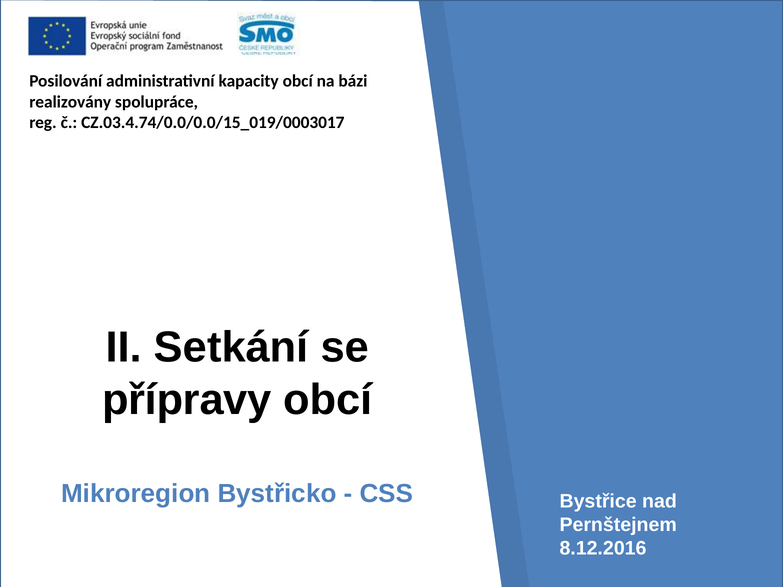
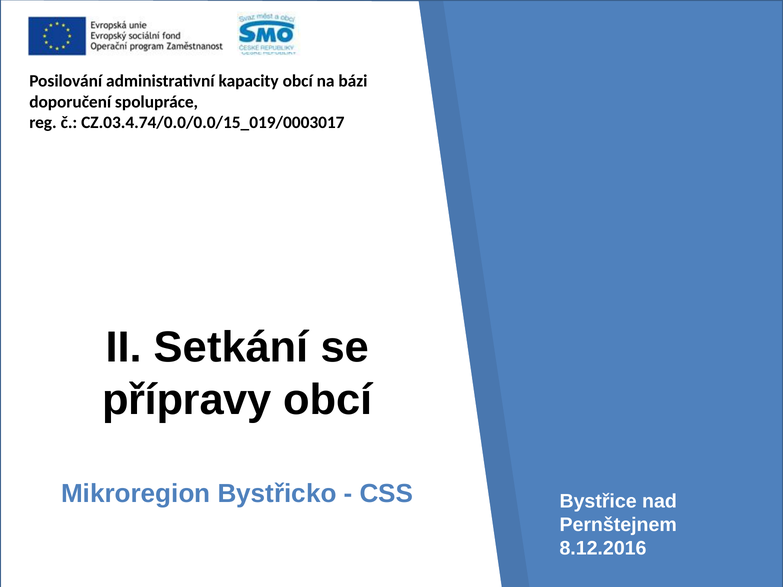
realizovány: realizovány -> doporučení
